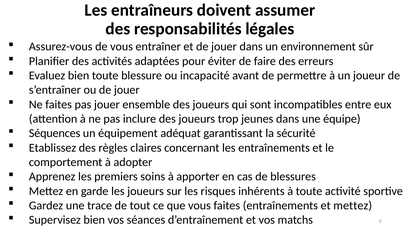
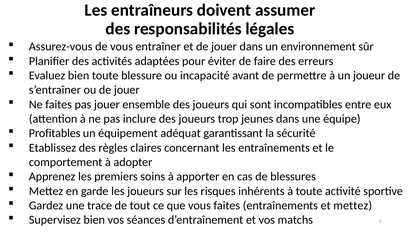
Séquences: Séquences -> Profitables
